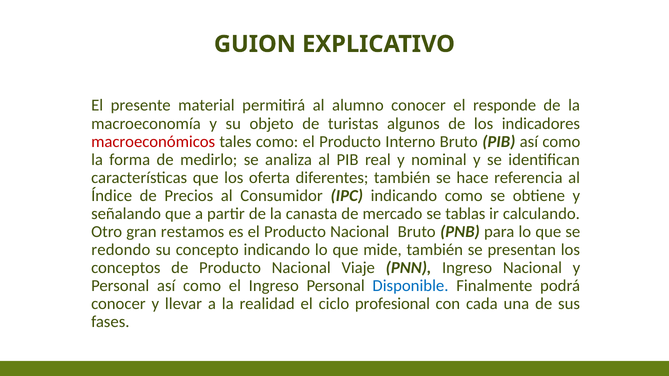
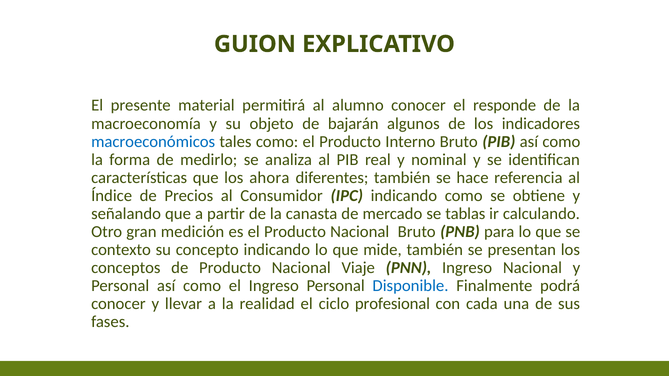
turistas: turistas -> bajarán
macroeconómicos colour: red -> blue
oferta: oferta -> ahora
restamos: restamos -> medición
redondo: redondo -> contexto
